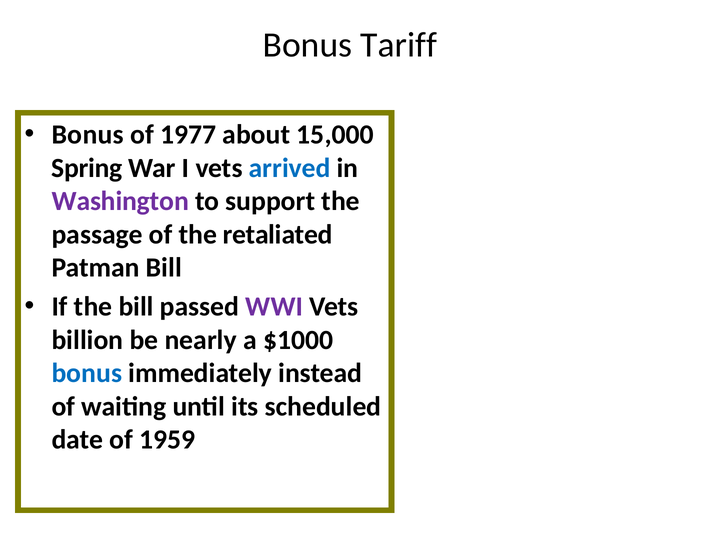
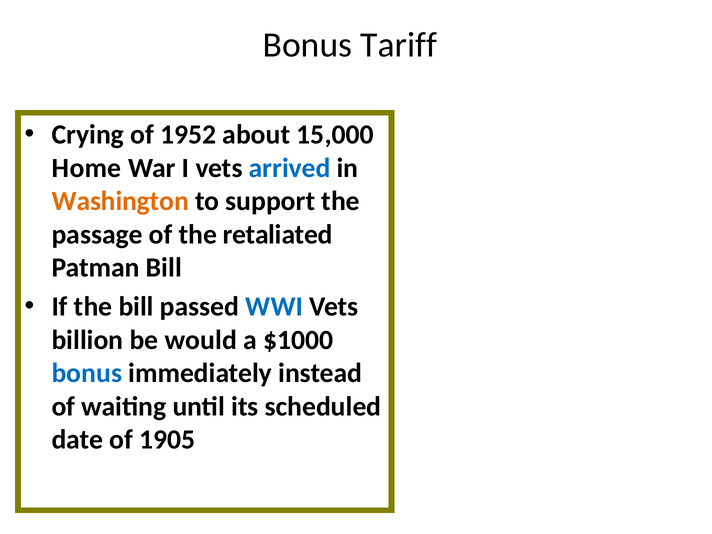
Bonus at (88, 135): Bonus -> Crying
1977: 1977 -> 1952
Spring: Spring -> Home
Washington colour: purple -> orange
WWI colour: purple -> blue
nearly: nearly -> would
1959: 1959 -> 1905
